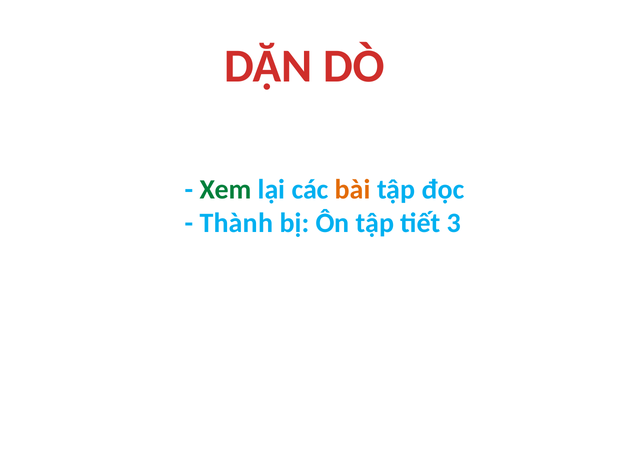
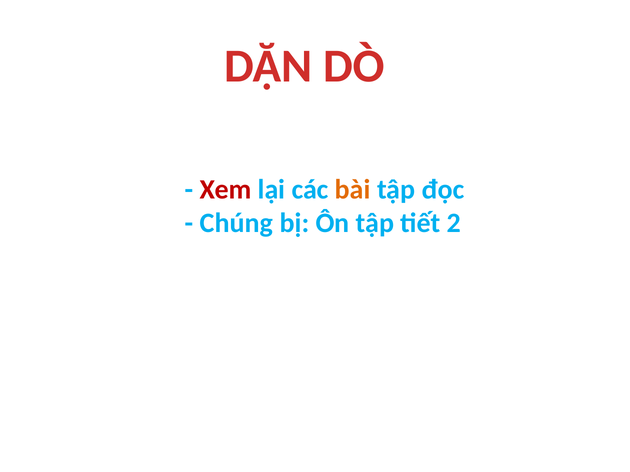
Xem colour: green -> red
Thành: Thành -> Chúng
3: 3 -> 2
